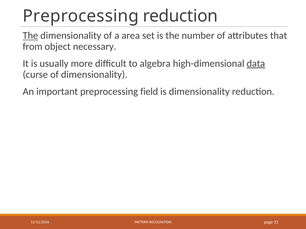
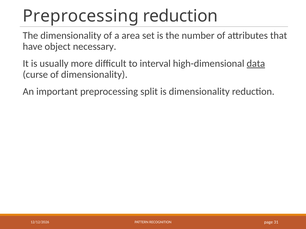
The at (30, 36) underline: present -> none
from: from -> have
algebra: algebra -> interval
field: field -> split
